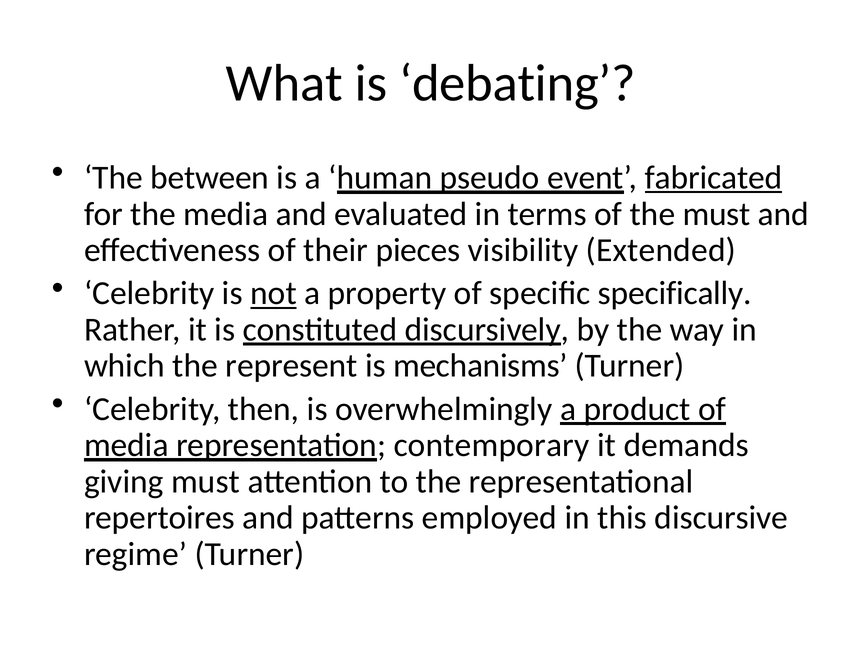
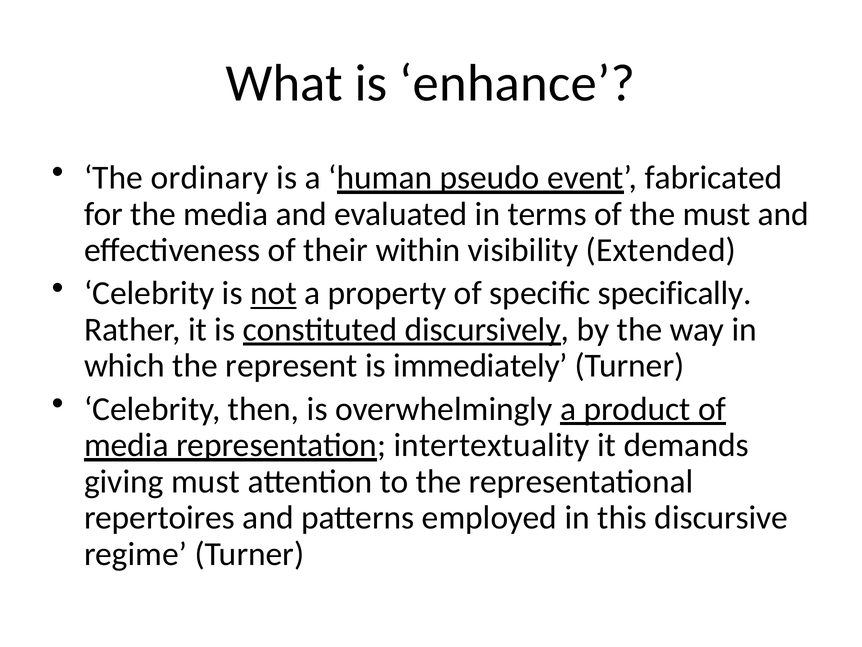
debating: debating -> enhance
between: between -> ordinary
fabricated underline: present -> none
pieces: pieces -> within
mechanisms: mechanisms -> immediately
contemporary: contemporary -> intertextuality
